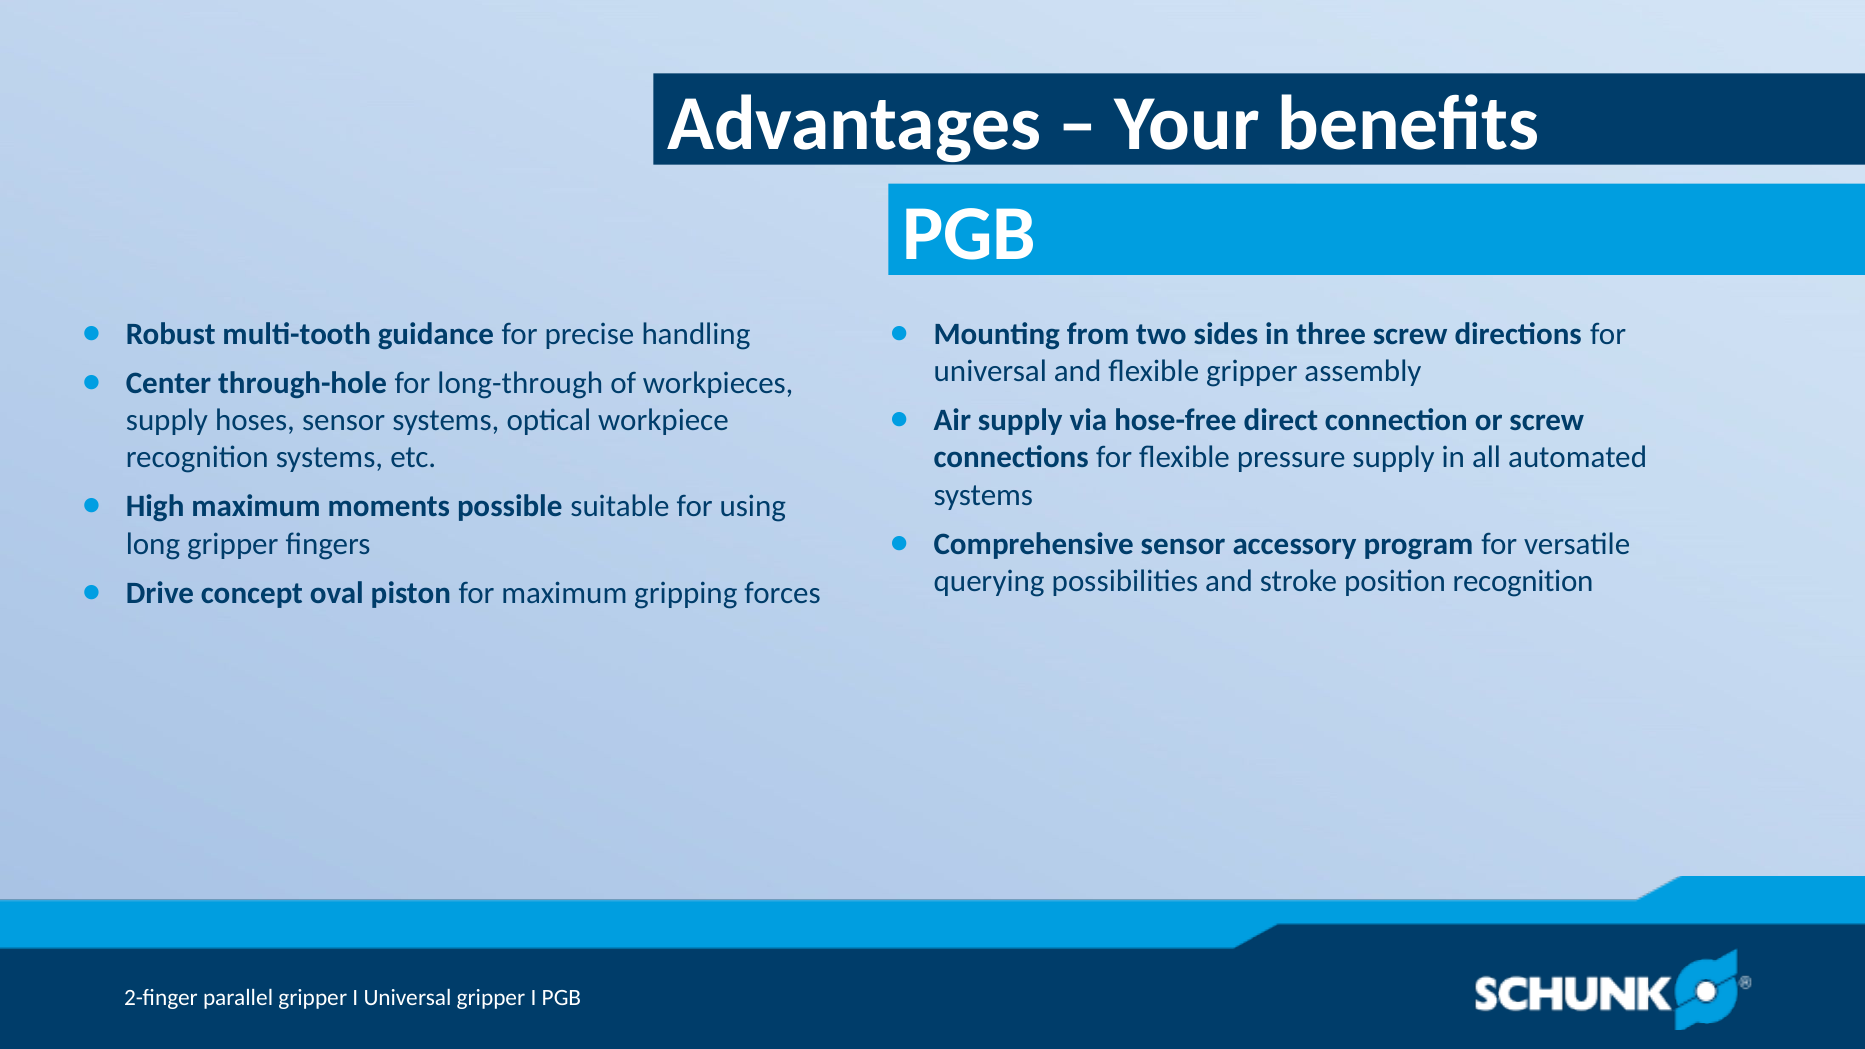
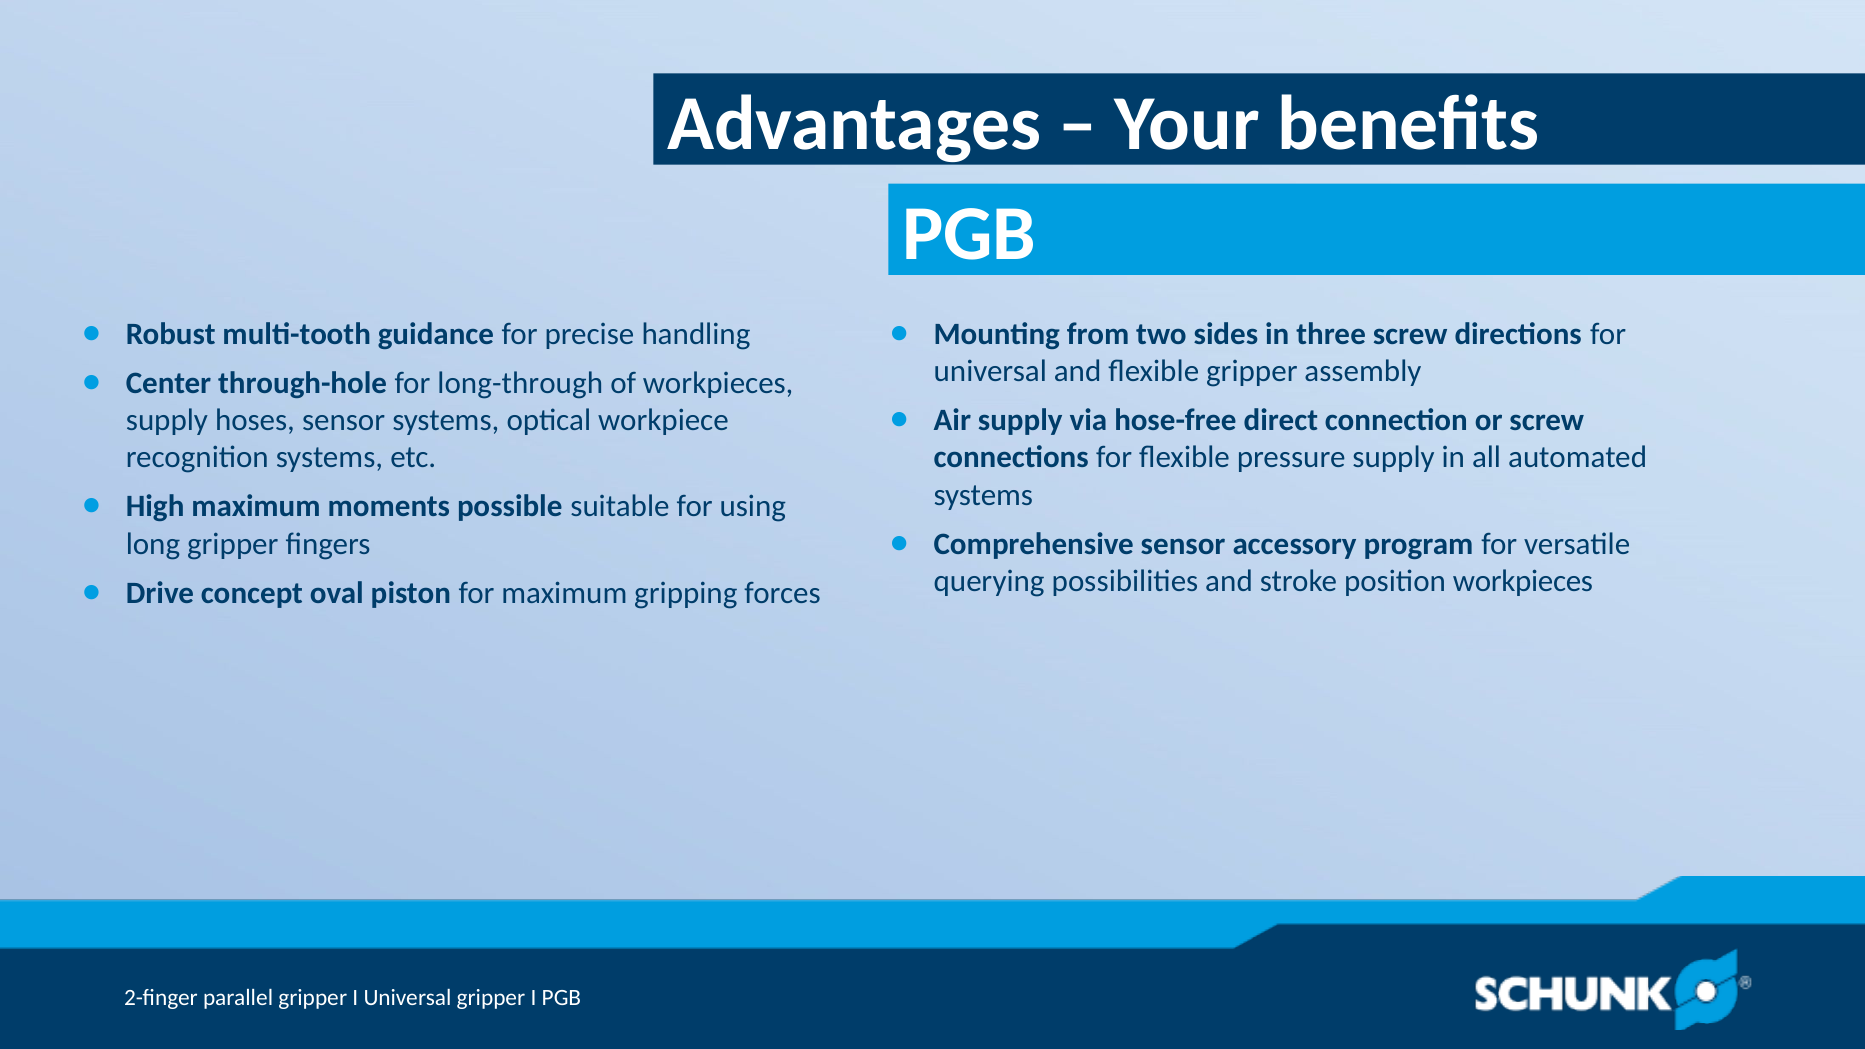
position recognition: recognition -> workpieces
